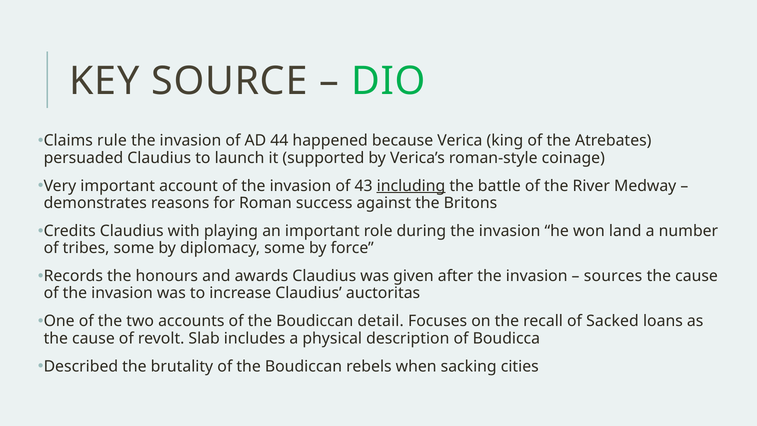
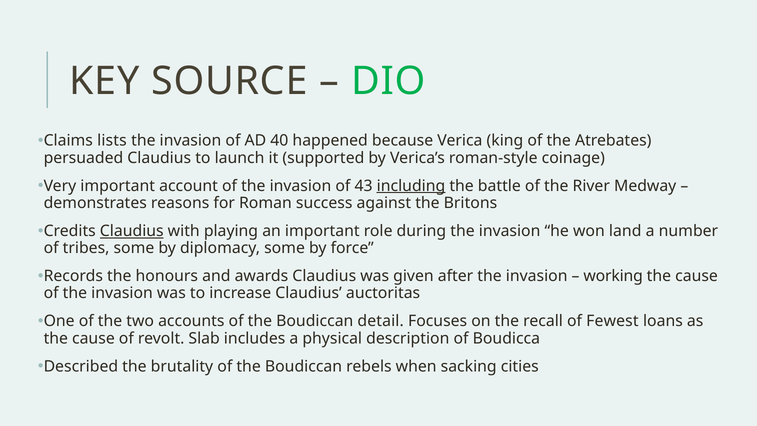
rule: rule -> lists
44: 44 -> 40
Claudius at (132, 231) underline: none -> present
sources: sources -> working
Sacked: Sacked -> Fewest
